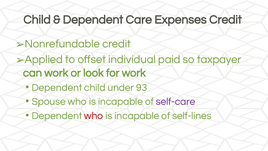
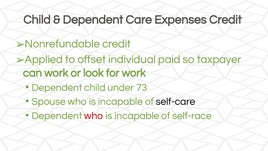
93: 93 -> 73
self-care colour: purple -> black
self-lines: self-lines -> self-race
